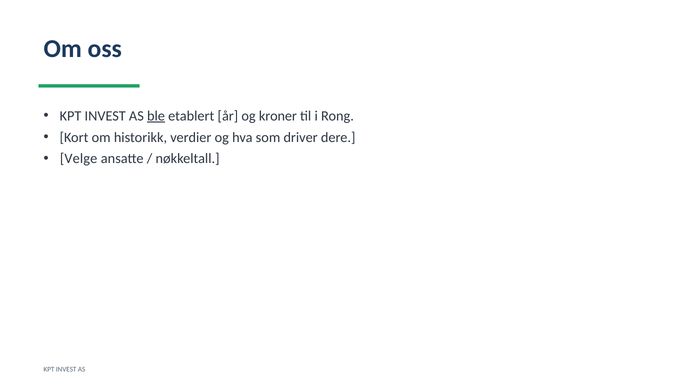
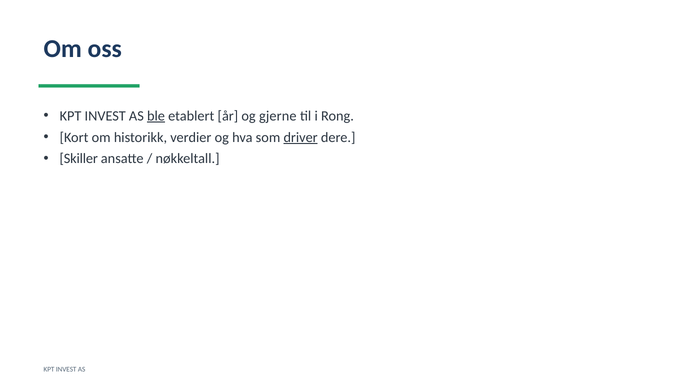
kroner: kroner -> gjerne
driver underline: none -> present
Velge: Velge -> Skiller
